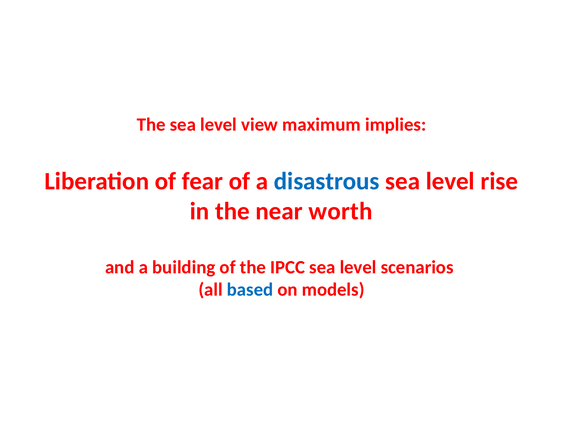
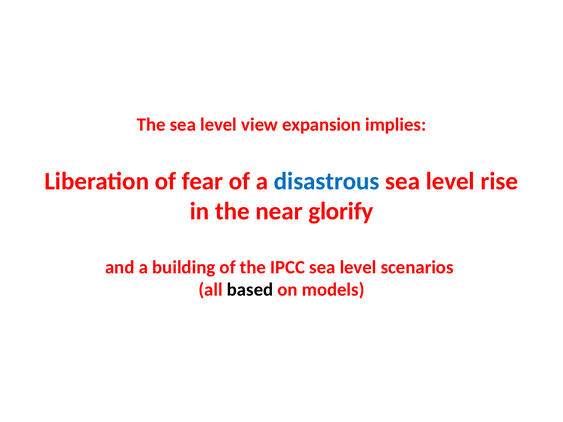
maximum: maximum -> expansion
worth: worth -> glorify
based colour: blue -> black
